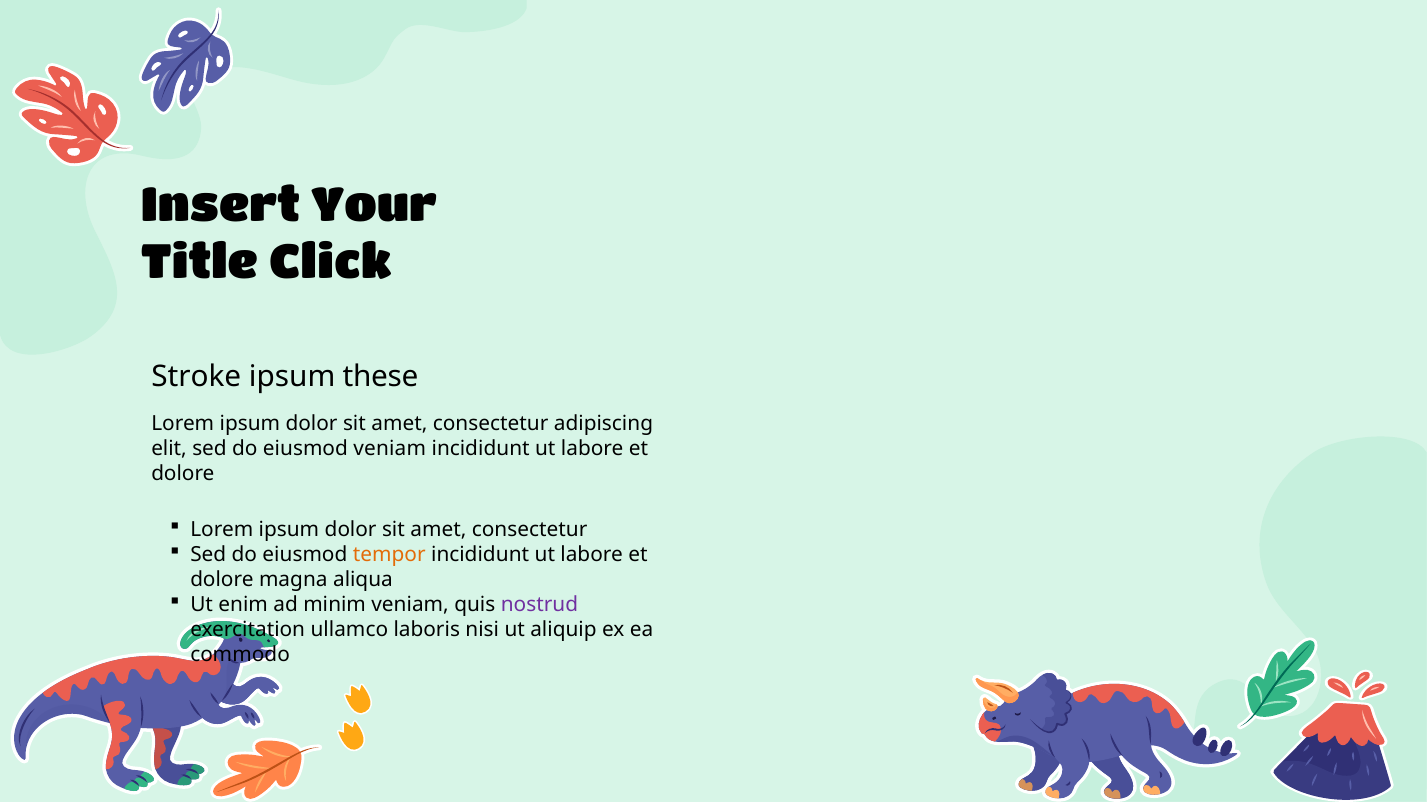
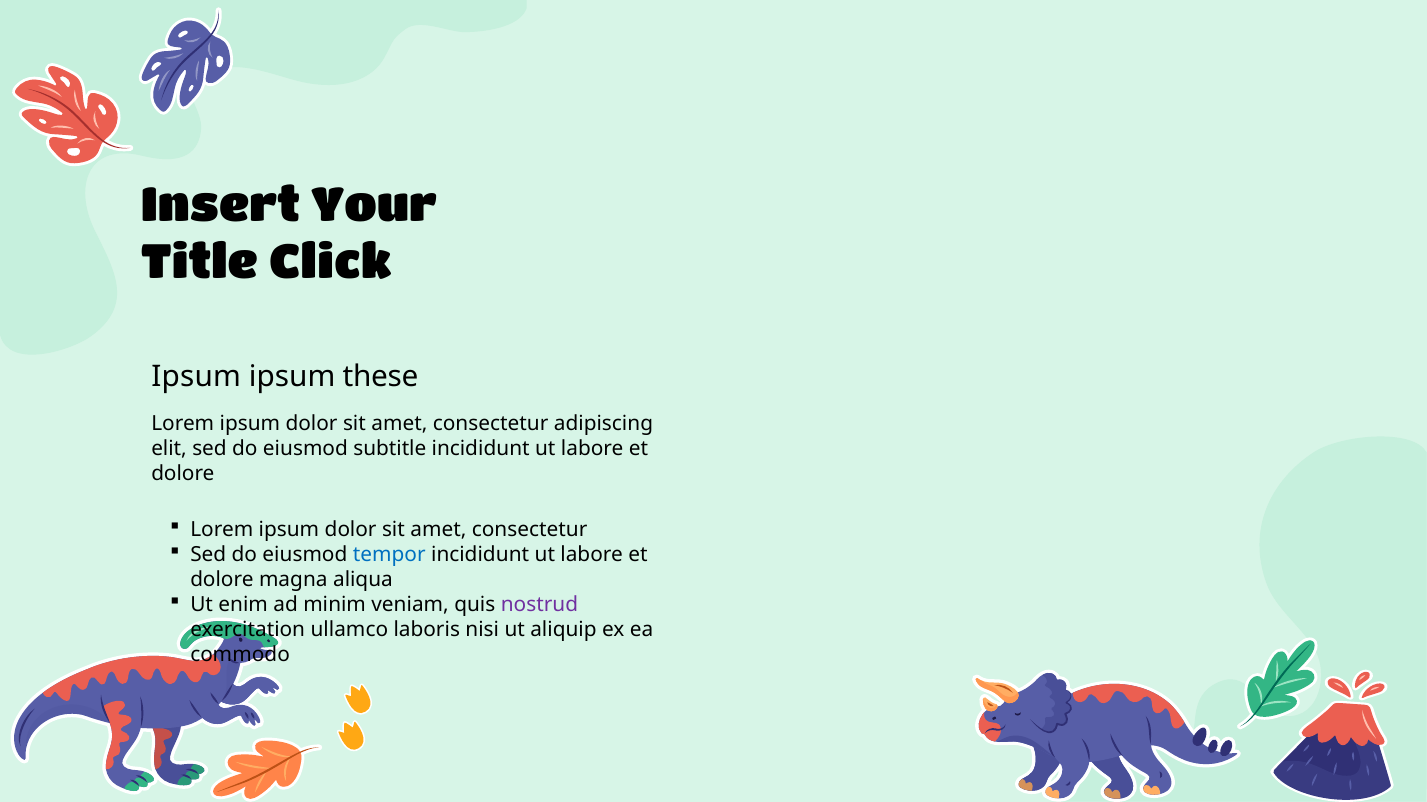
Stroke at (196, 377): Stroke -> Ipsum
eiusmod veniam: veniam -> subtitle
tempor colour: orange -> blue
